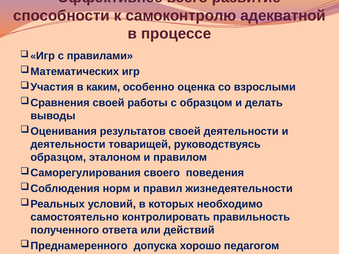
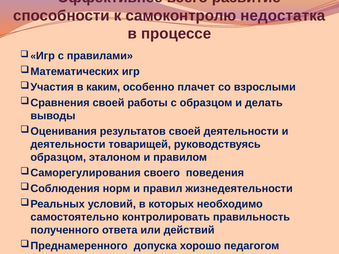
адекватной: адекватной -> недостатка
оценка: оценка -> плачет
